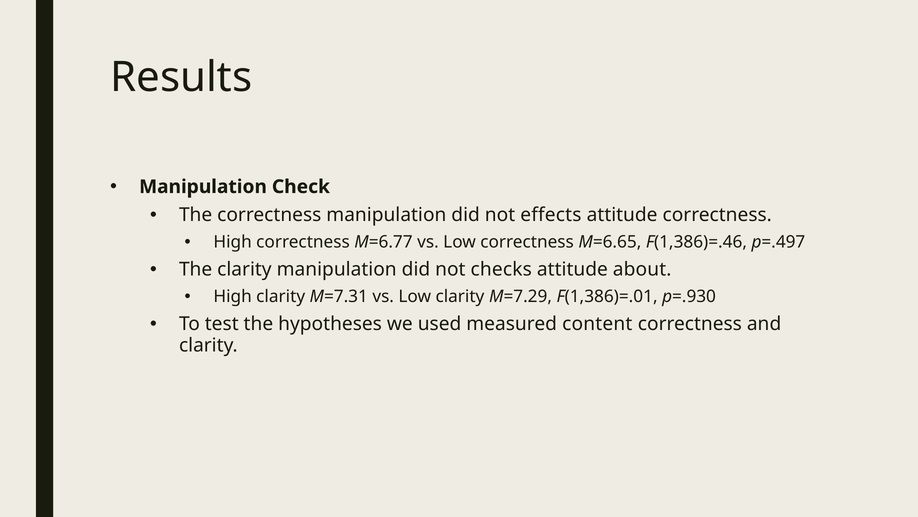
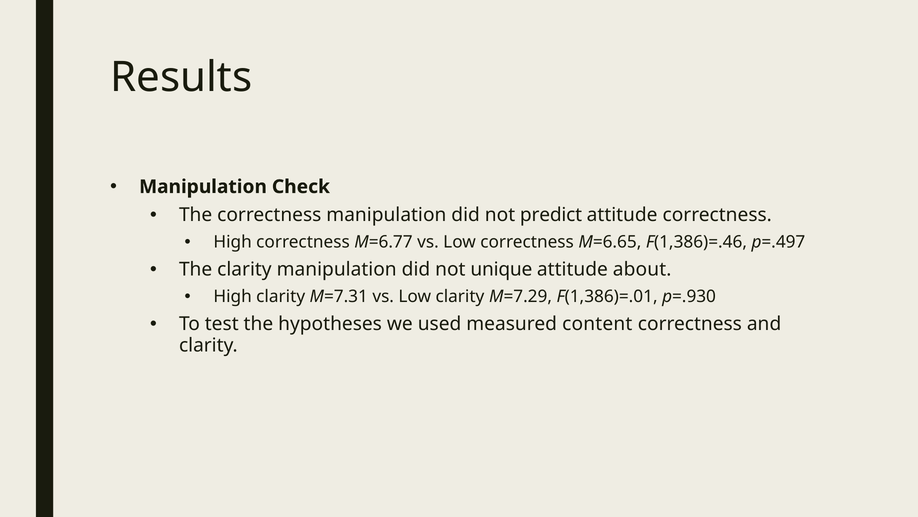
effects: effects -> predict
checks: checks -> unique
